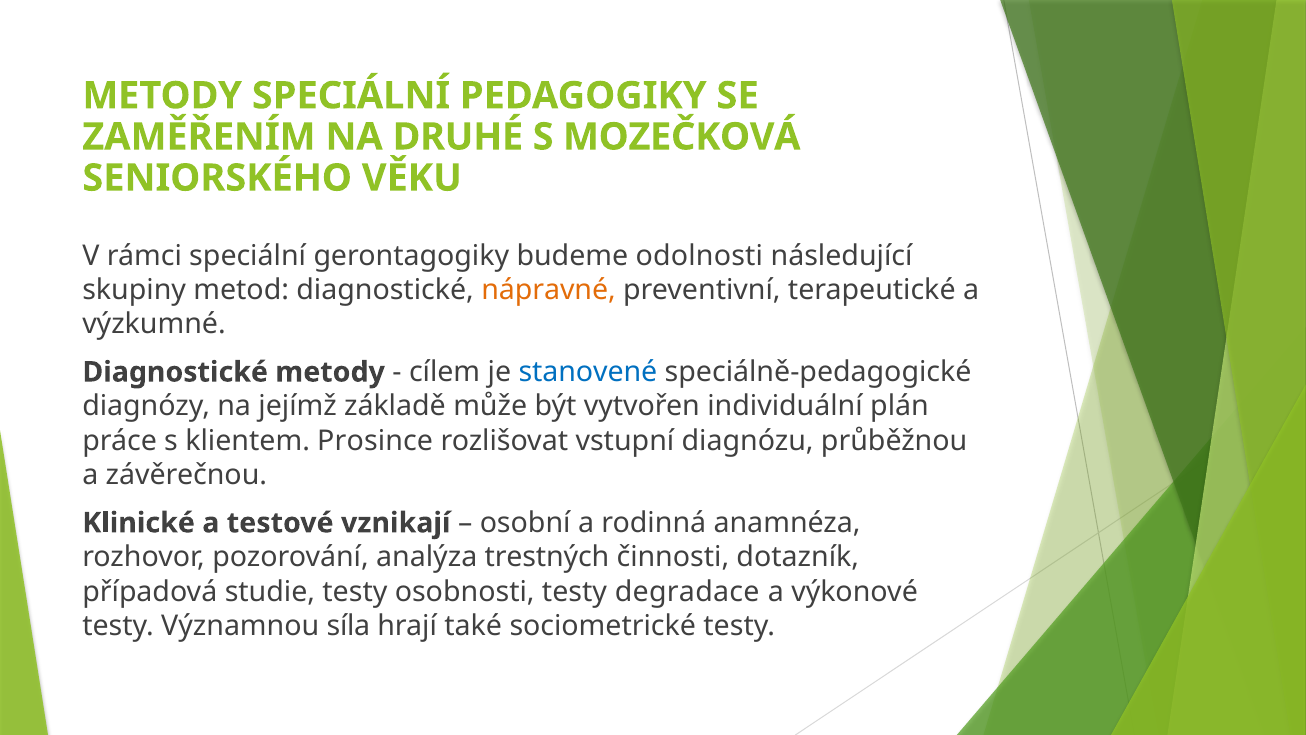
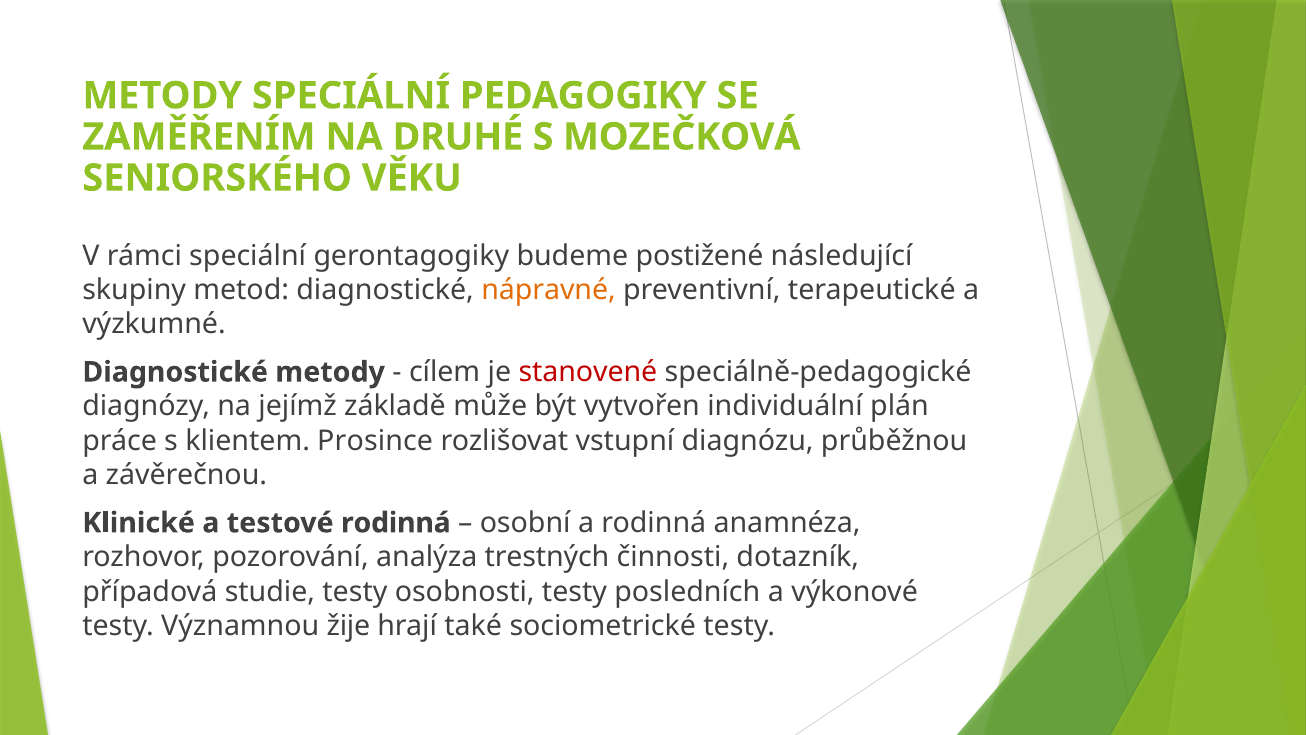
odolnosti: odolnosti -> postižené
stanovené colour: blue -> red
testové vznikají: vznikají -> rodinná
degradace: degradace -> posledních
síla: síla -> žije
